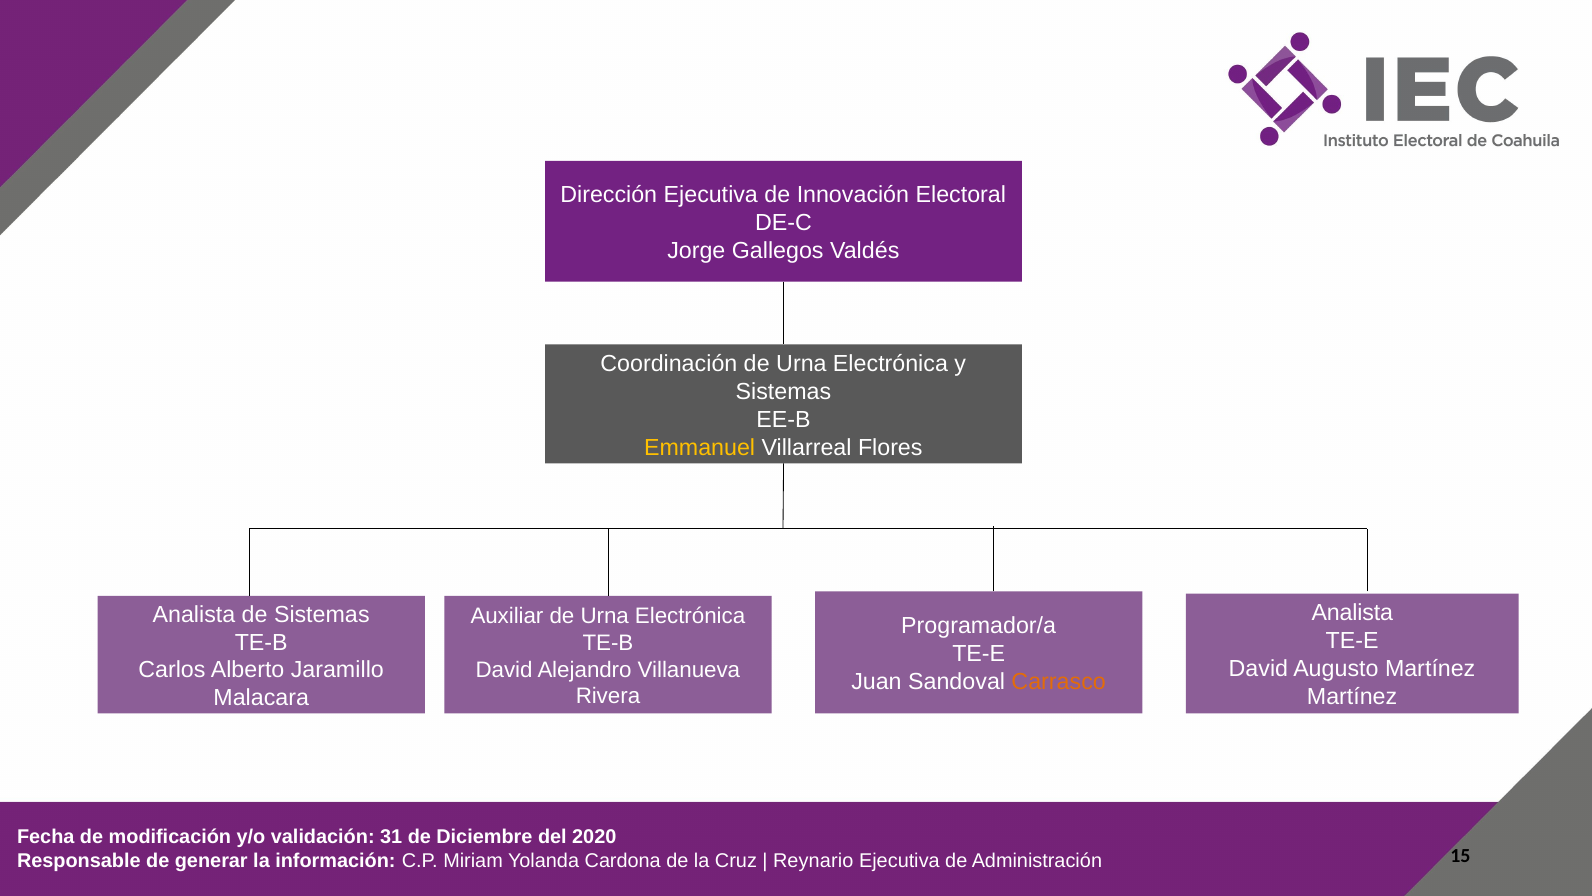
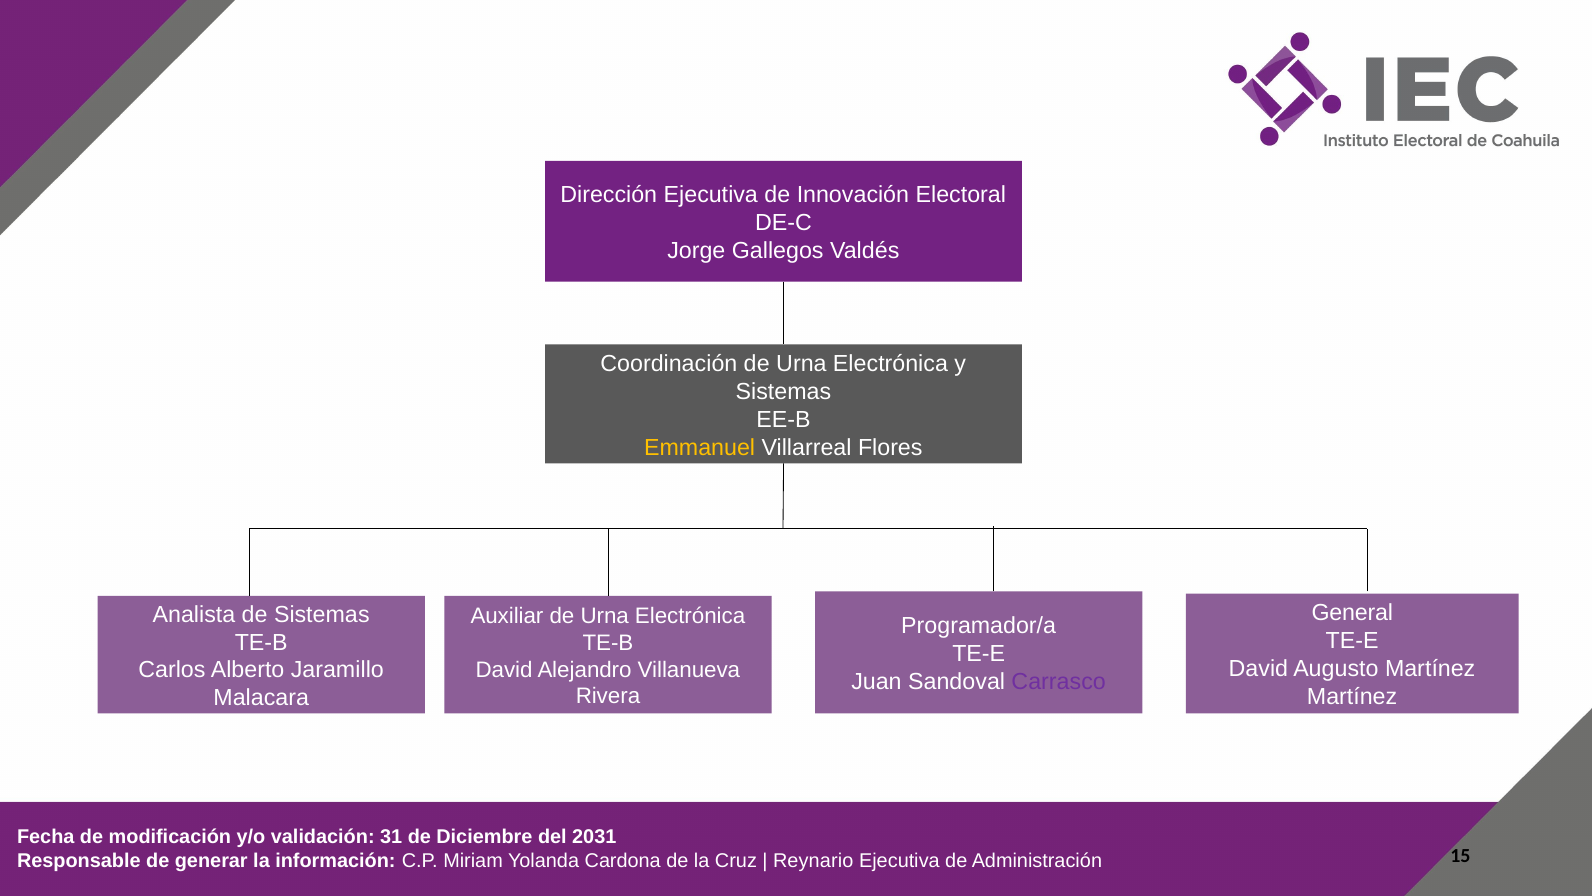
Analista at (1352, 613): Analista -> General
Carrasco colour: orange -> purple
2020: 2020 -> 2031
